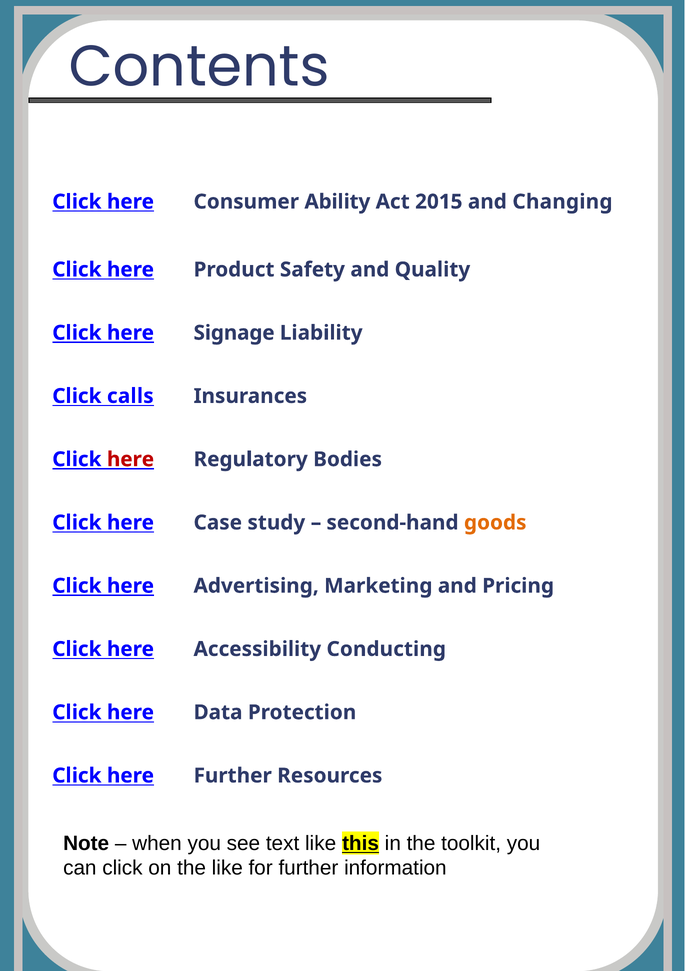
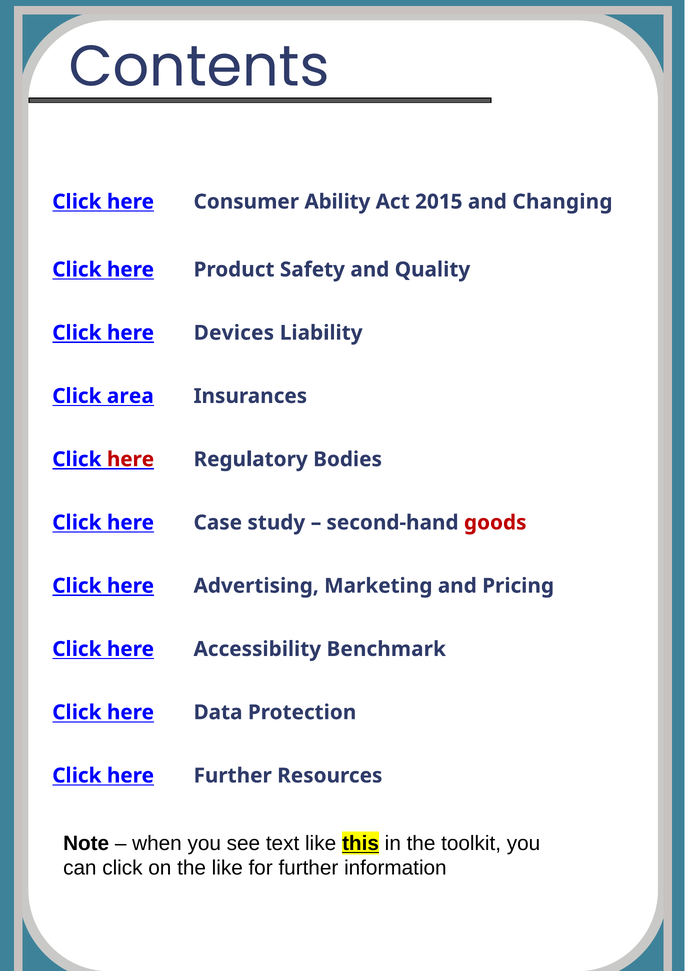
Signage: Signage -> Devices
calls: calls -> area
goods colour: orange -> red
Conducting: Conducting -> Benchmark
